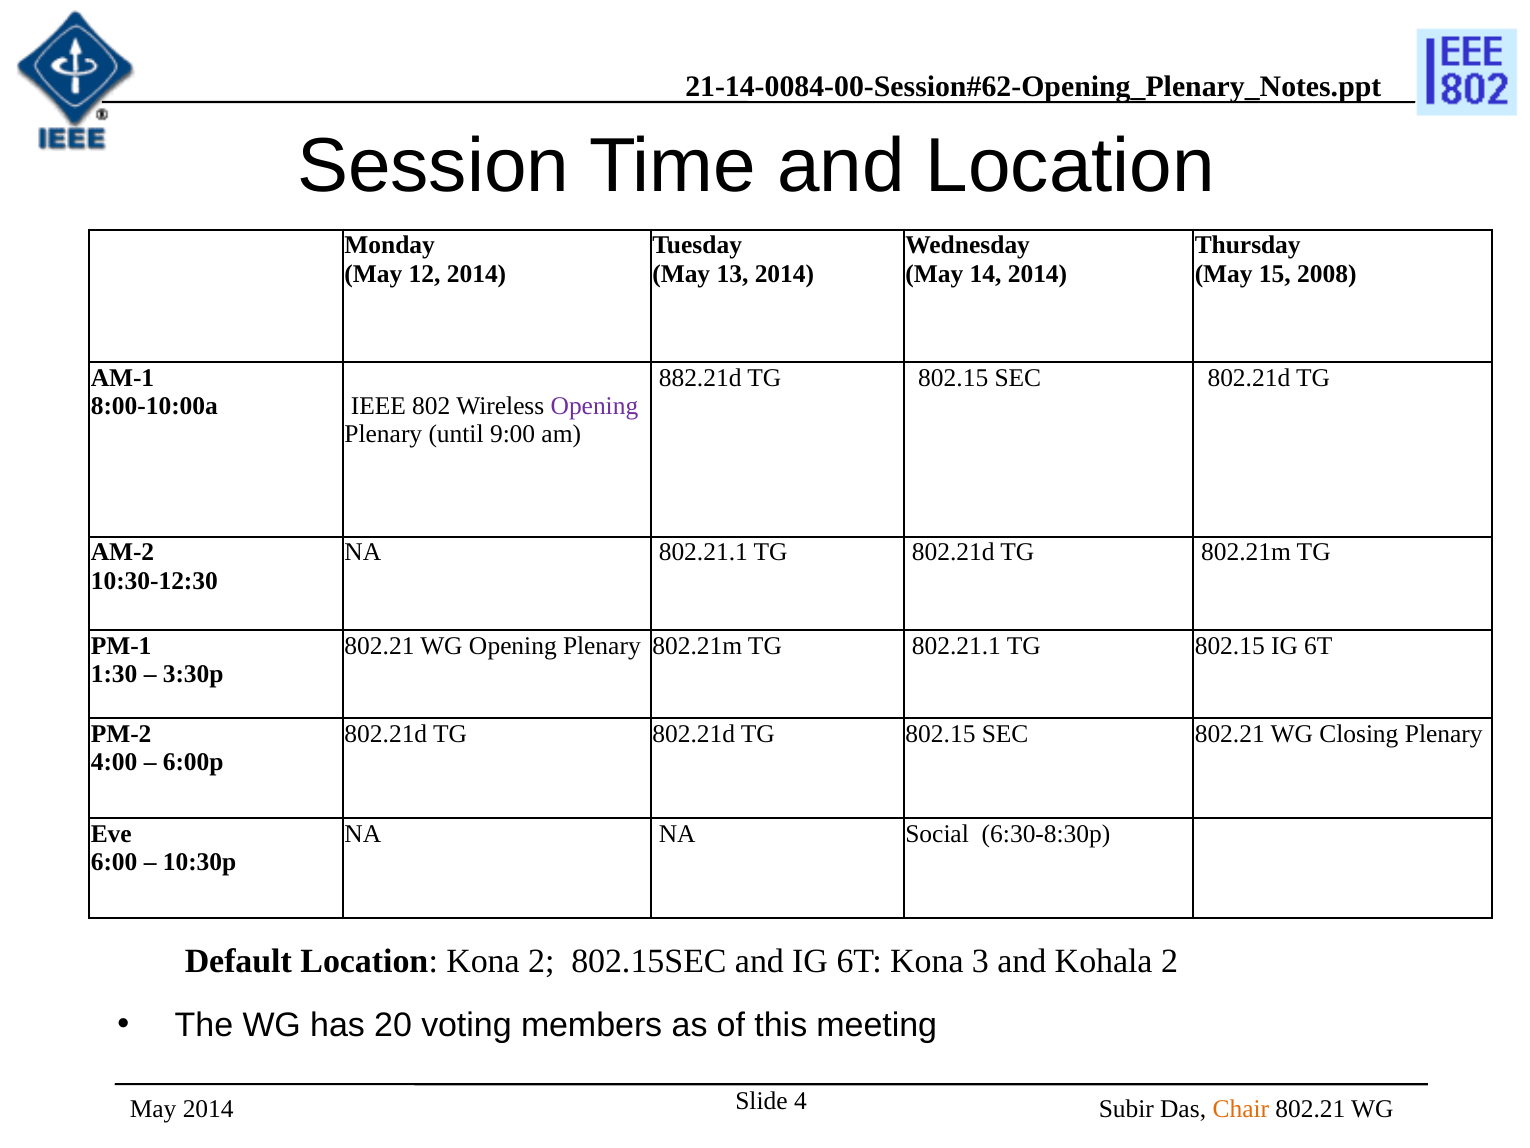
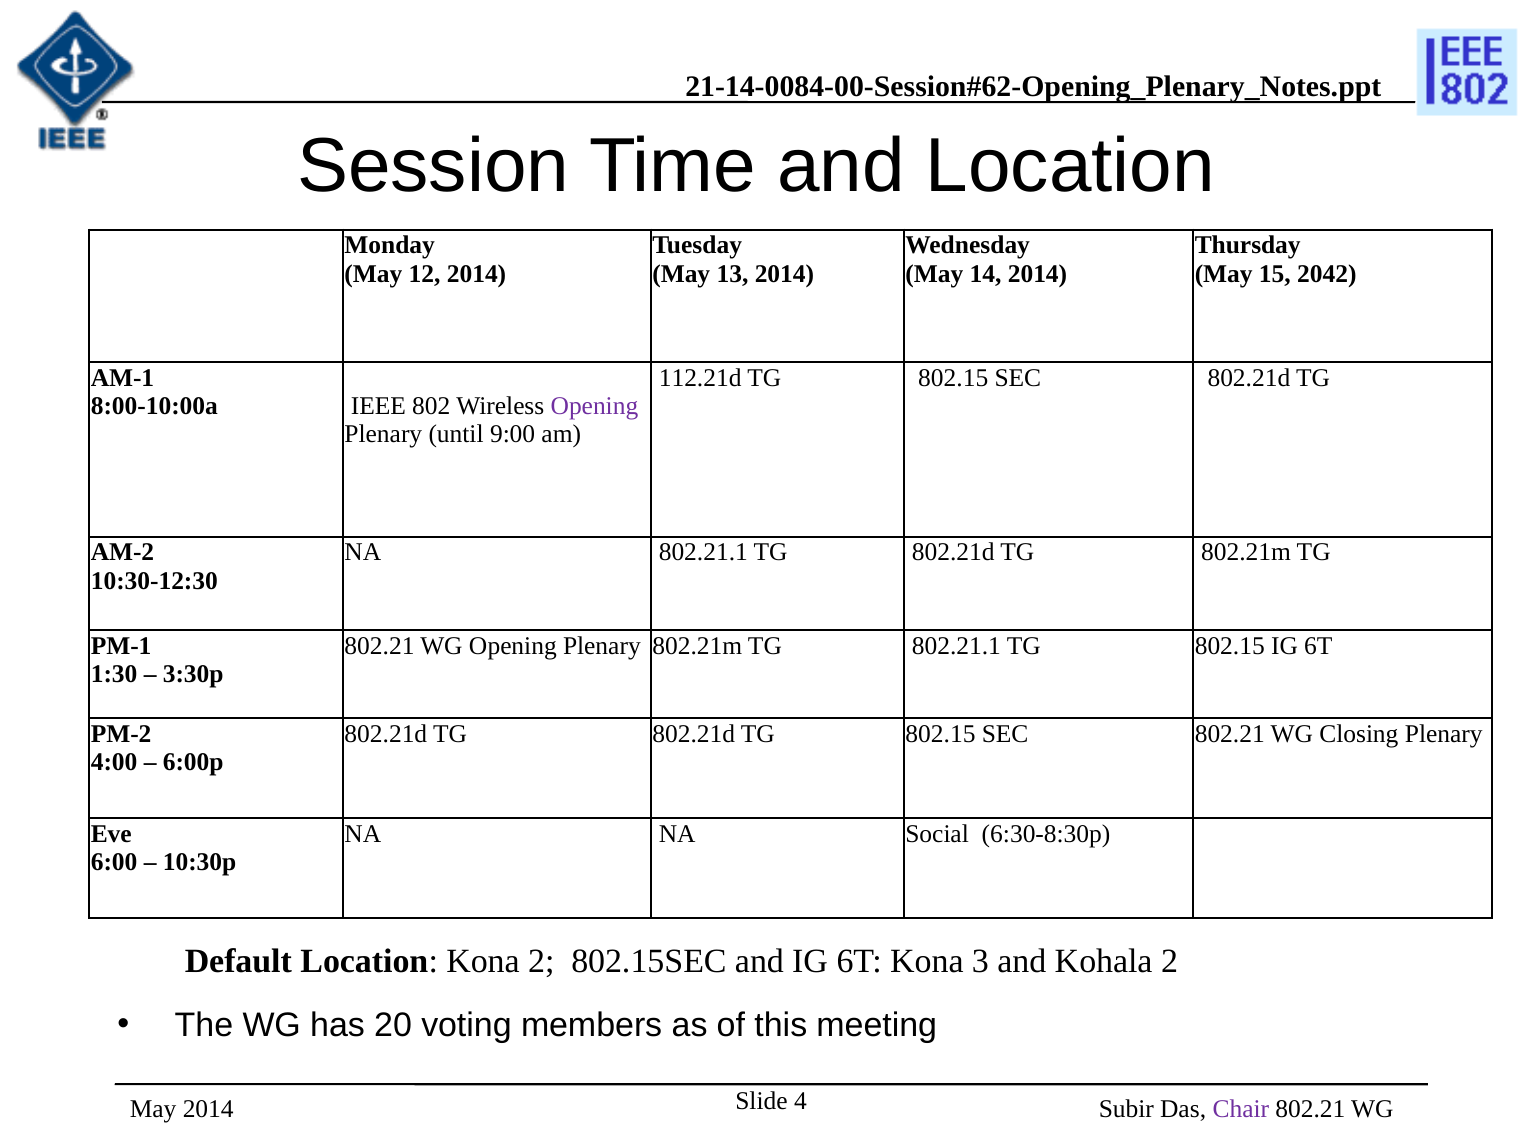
2008: 2008 -> 2042
882.21d: 882.21d -> 112.21d
Chair colour: orange -> purple
